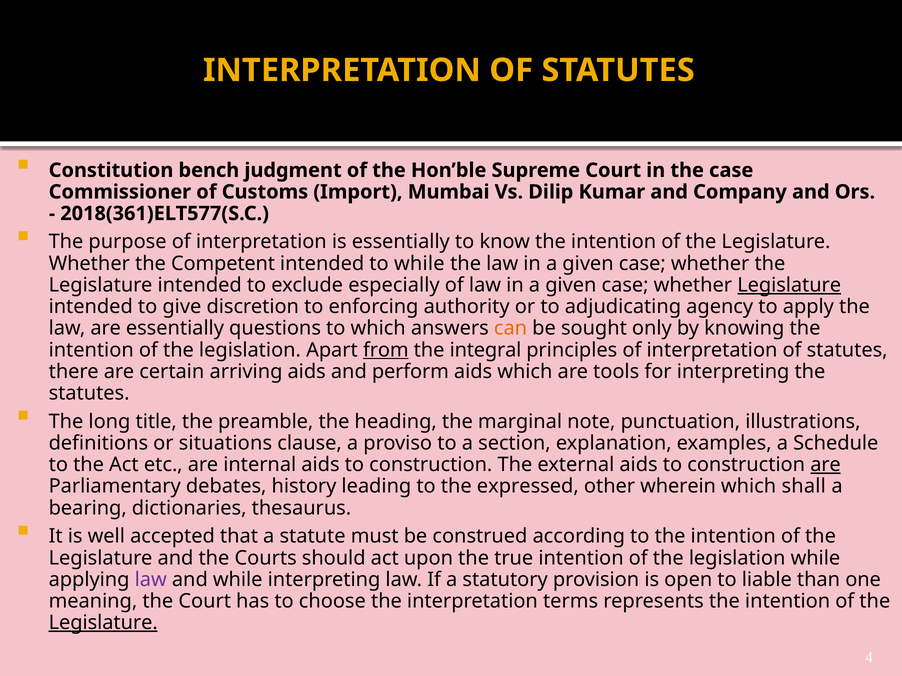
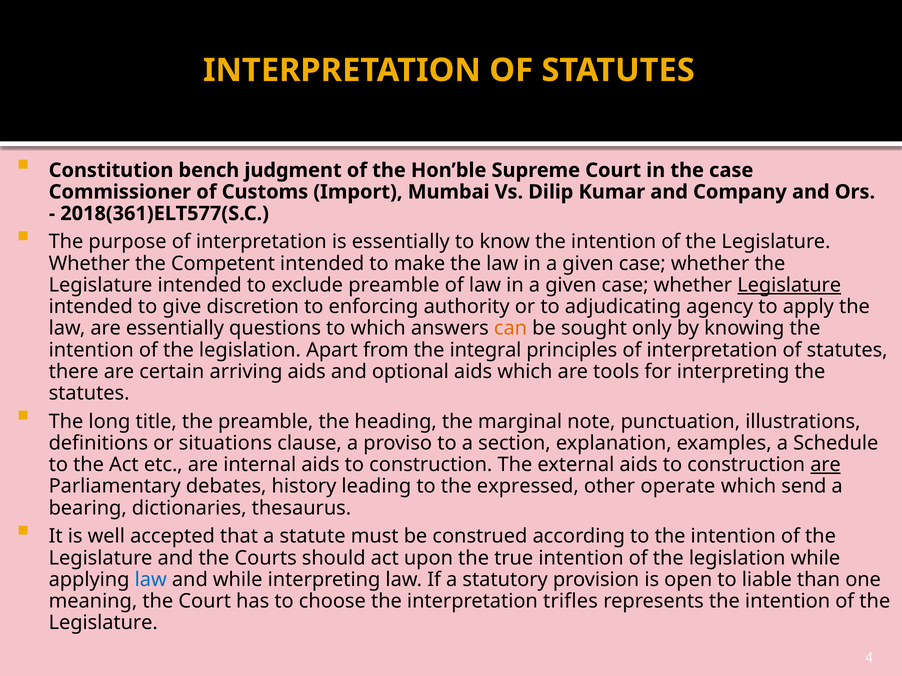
to while: while -> make
exclude especially: especially -> preamble
from underline: present -> none
perform: perform -> optional
wherein: wherein -> operate
shall: shall -> send
law at (151, 580) colour: purple -> blue
terms: terms -> trifles
Legislature at (103, 623) underline: present -> none
